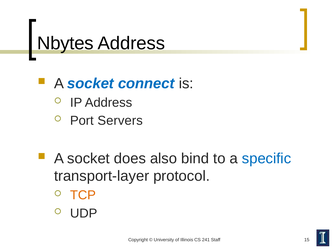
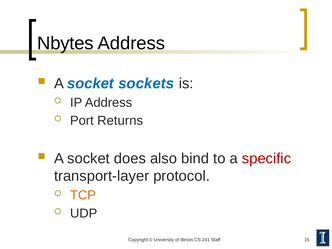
connect: connect -> sockets
Servers: Servers -> Returns
specific colour: blue -> red
